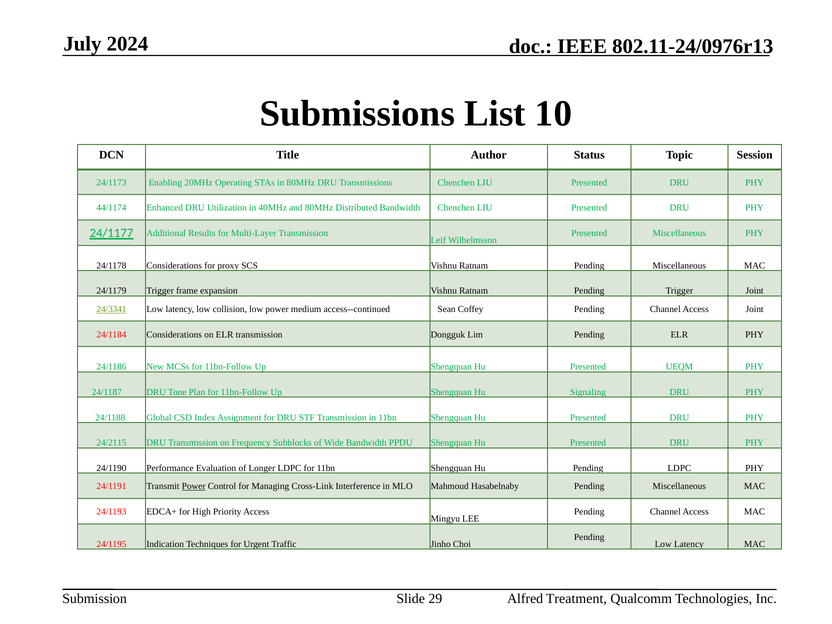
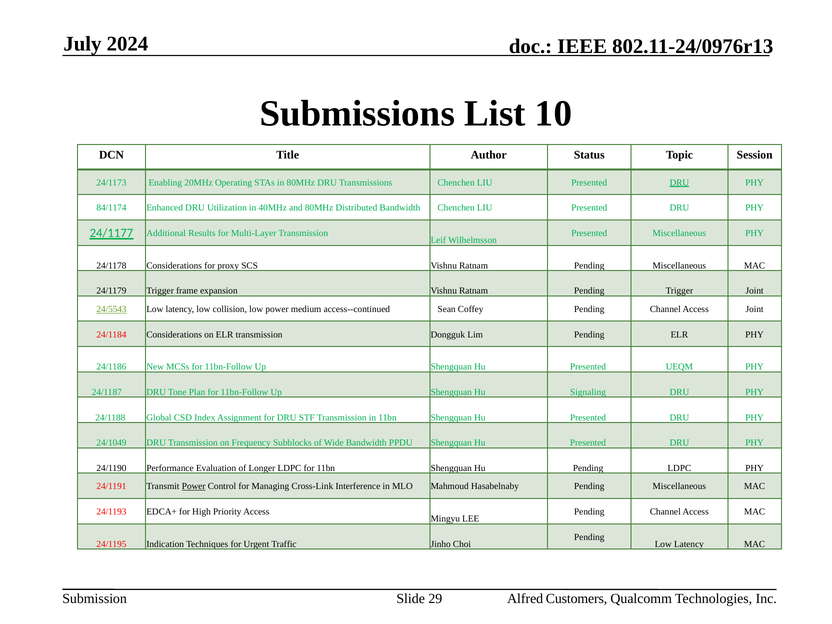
DRU at (679, 183) underline: none -> present
44/1174: 44/1174 -> 84/1174
24/3341: 24/3341 -> 24/5543
24/2115: 24/2115 -> 24/1049
Treatment: Treatment -> Customers
